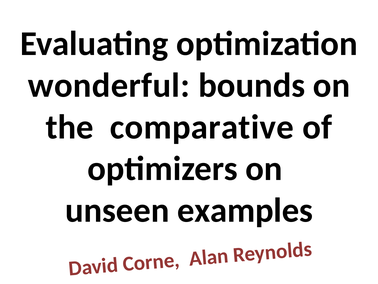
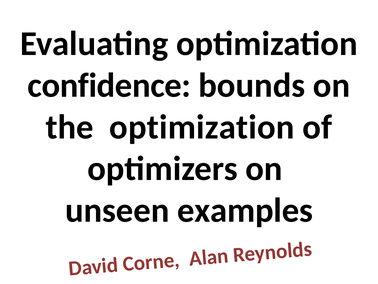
wonderful: wonderful -> confidence
the comparative: comparative -> optimization
